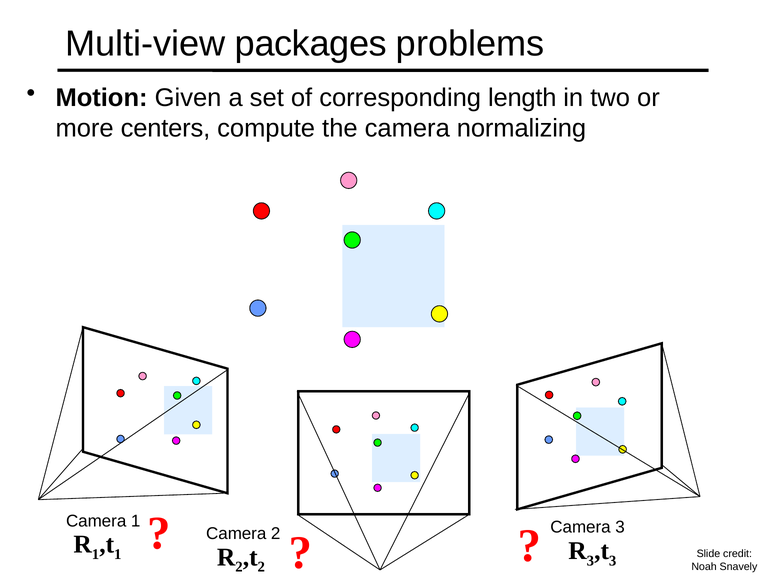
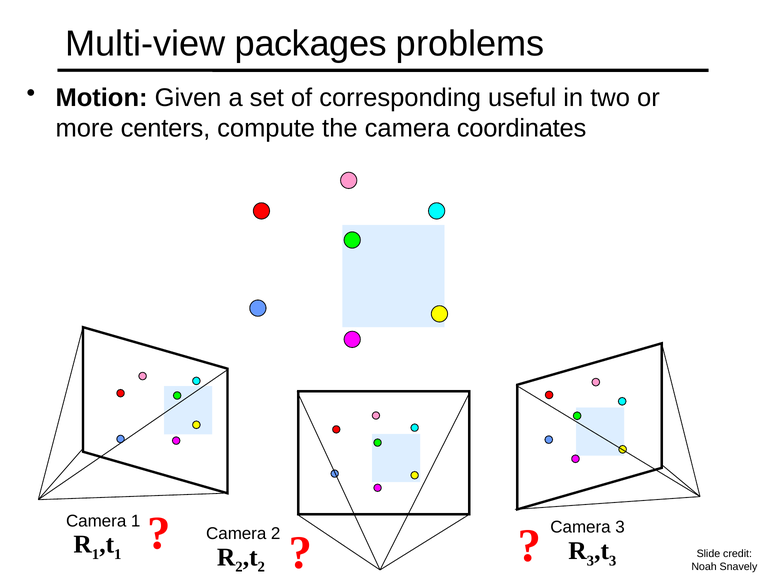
length: length -> useful
normalizing: normalizing -> coordinates
